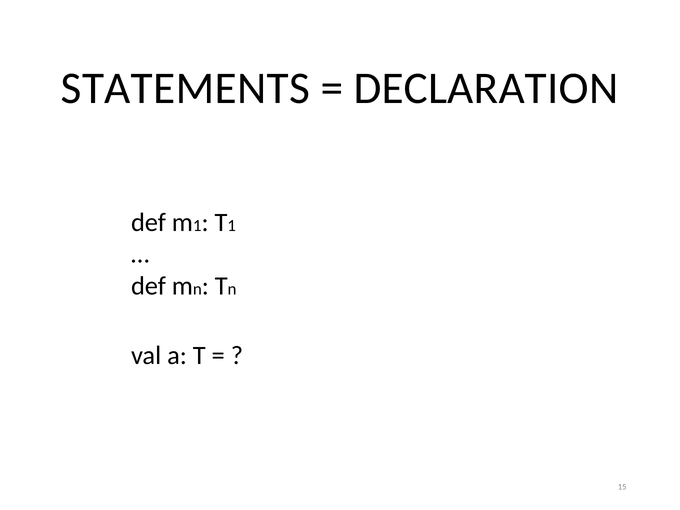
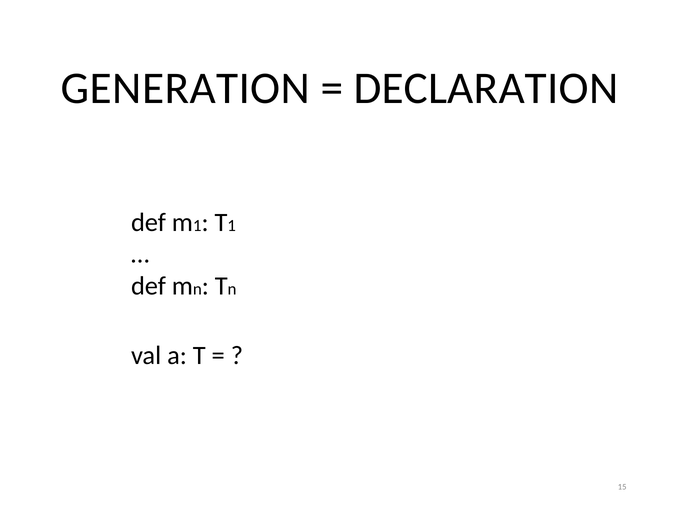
STATEMENTS: STATEMENTS -> GENERATION
